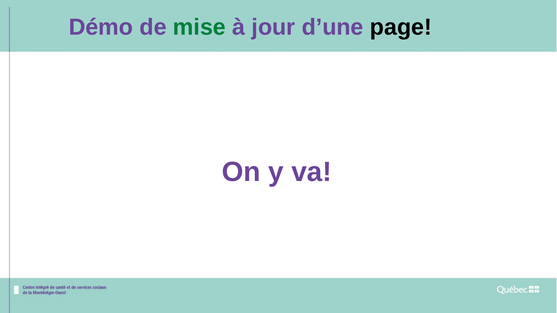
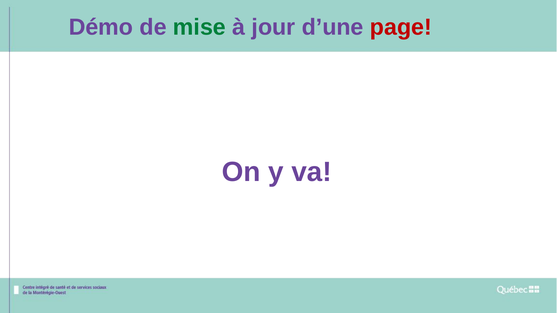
page colour: black -> red
